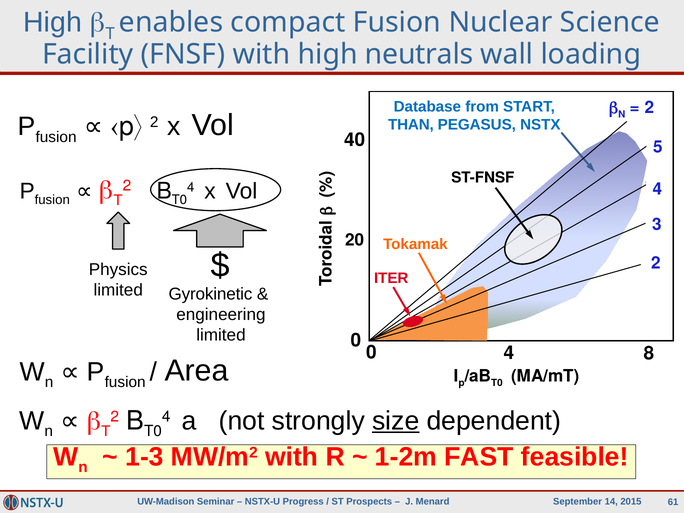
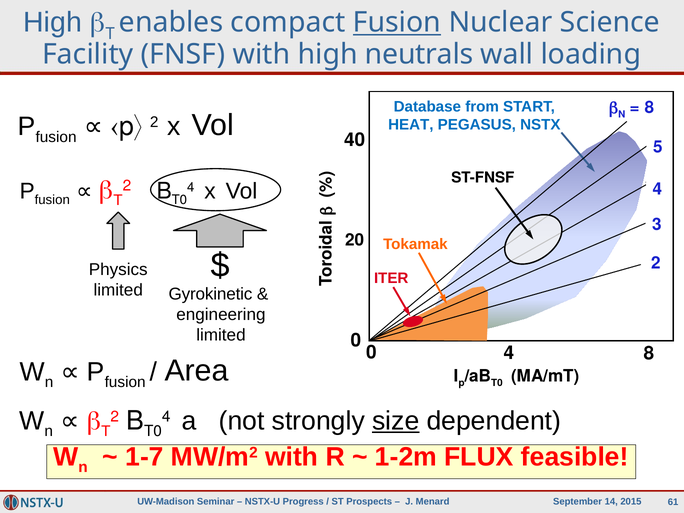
Fusion at (397, 23) underline: none -> present
2 at (649, 108): 2 -> 8
THAN: THAN -> HEAT
1-3: 1-3 -> 1-7
FAST: FAST -> FLUX
